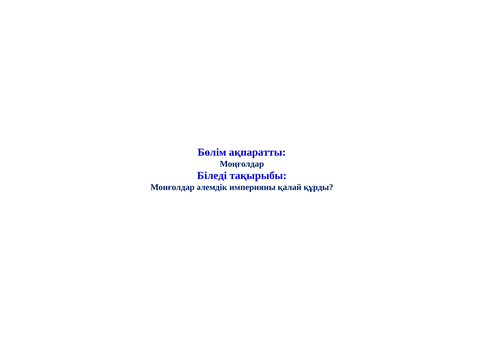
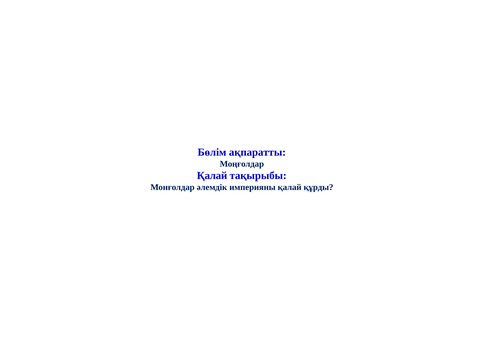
Біледі at (212, 176): Біледі -> Қалай
